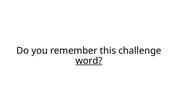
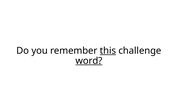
this underline: none -> present
